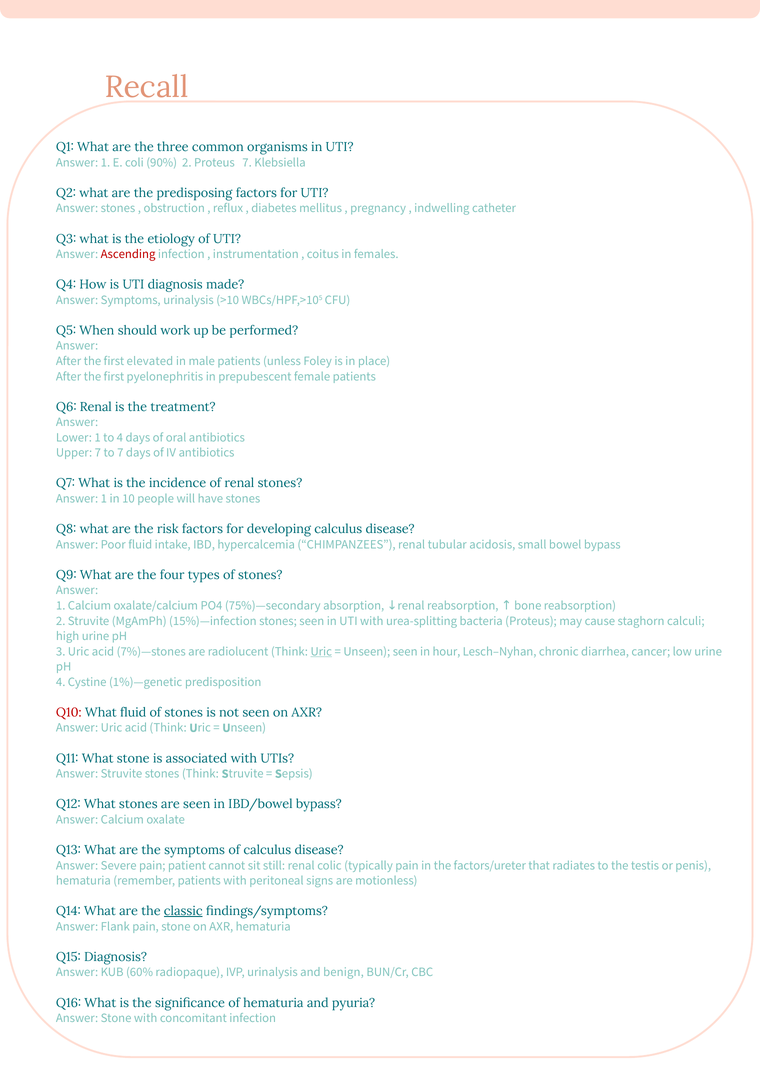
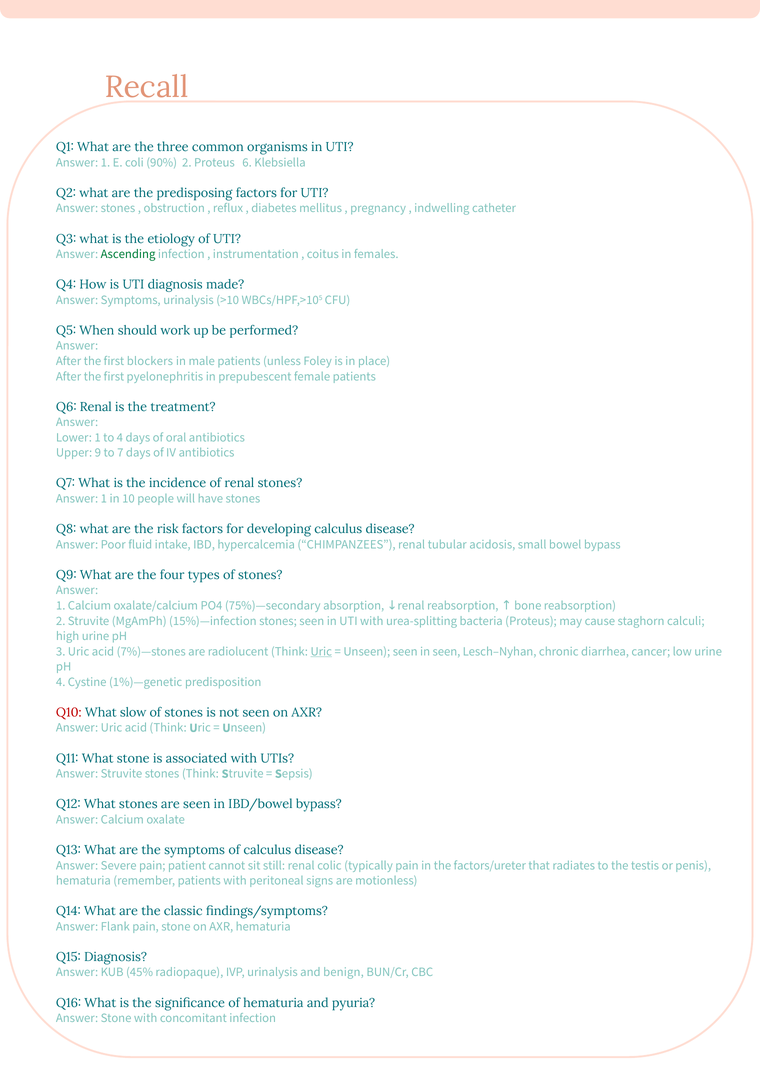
Proteus 7: 7 -> 6
Ascending colour: red -> green
elevated: elevated -> blockers
Upper 7: 7 -> 9
in hour: hour -> seen
What fluid: fluid -> slow
classic underline: present -> none
60%: 60% -> 45%
